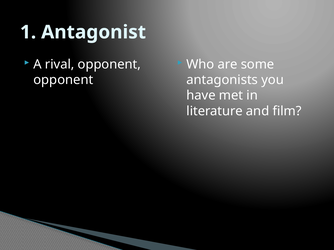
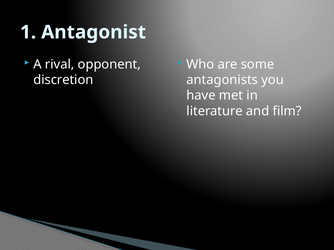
opponent at (63, 80): opponent -> discretion
